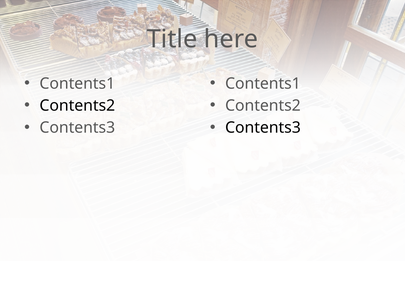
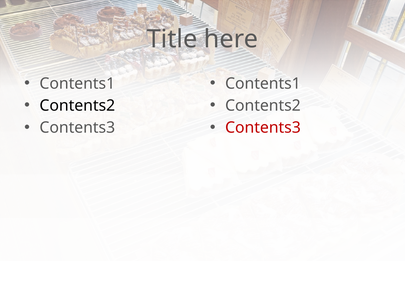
Contents3 at (263, 128) colour: black -> red
